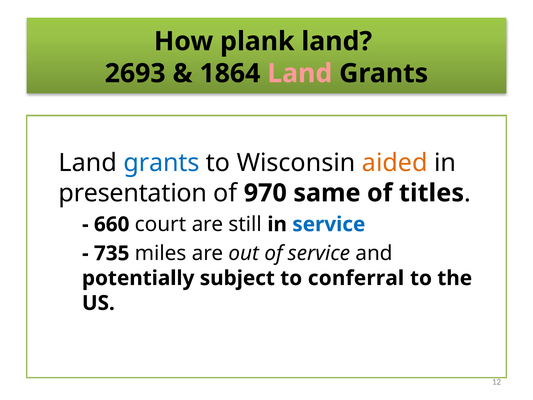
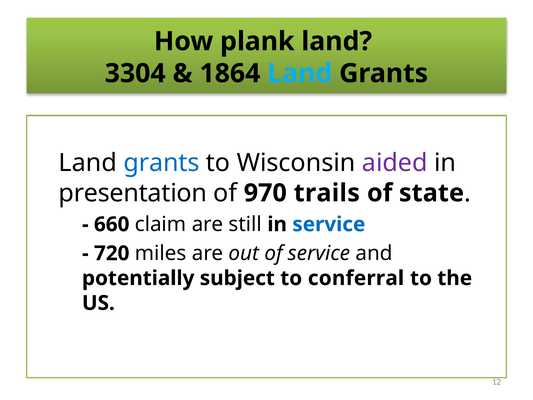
2693: 2693 -> 3304
Land at (300, 73) colour: pink -> light blue
aided colour: orange -> purple
same: same -> trails
titles: titles -> state
court: court -> claim
735: 735 -> 720
